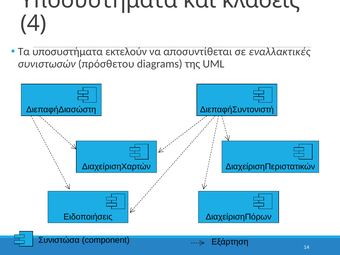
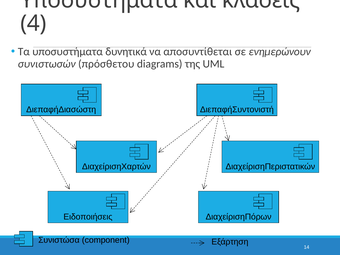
εκτελούν: εκτελούν -> δυνητικά
εναλλακτικές: εναλλακτικές -> ενημερώνουν
